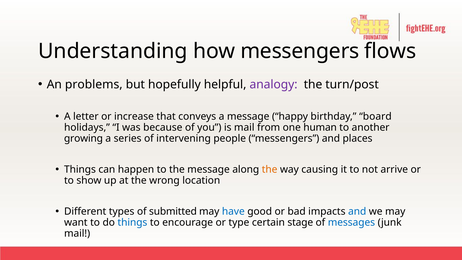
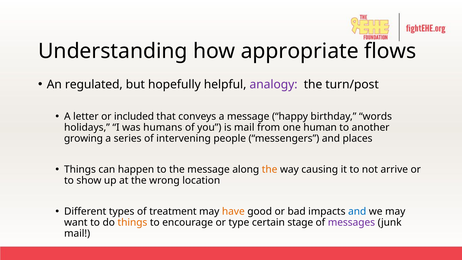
how messengers: messengers -> appropriate
problems: problems -> regulated
increase: increase -> included
board: board -> words
because: because -> humans
submitted: submitted -> treatment
have colour: blue -> orange
things at (132, 222) colour: blue -> orange
messages colour: blue -> purple
